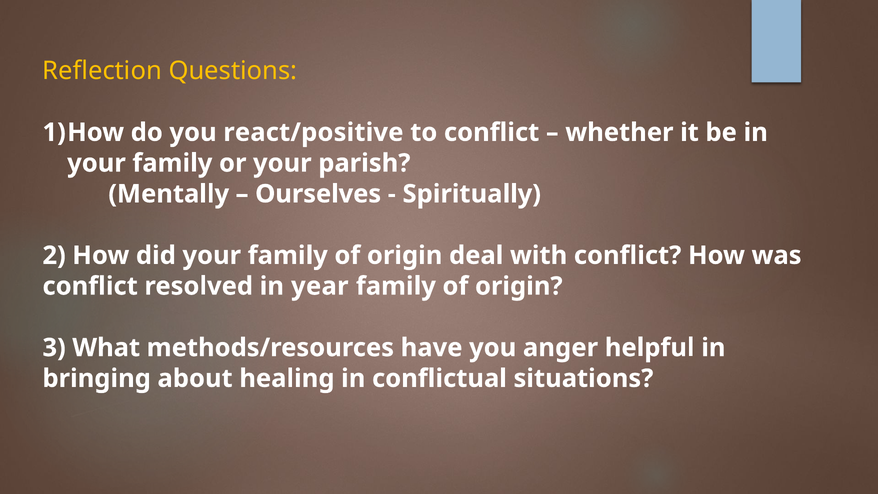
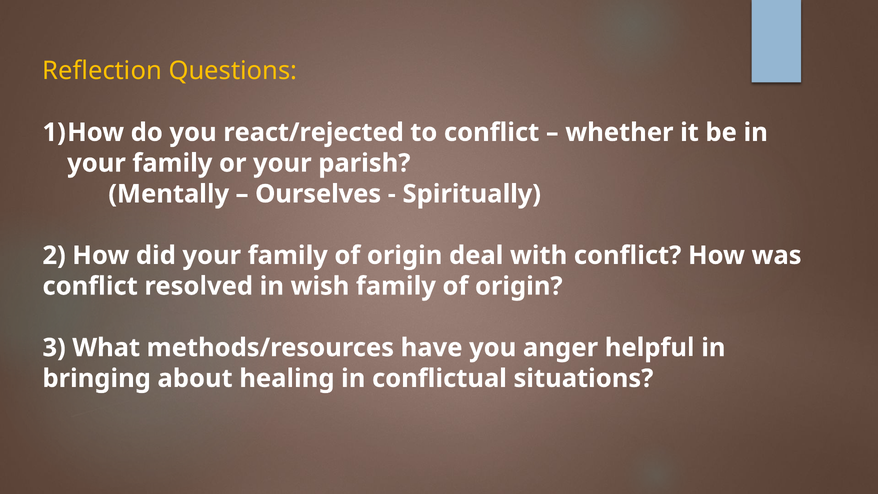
react/positive: react/positive -> react/rejected
year: year -> wish
